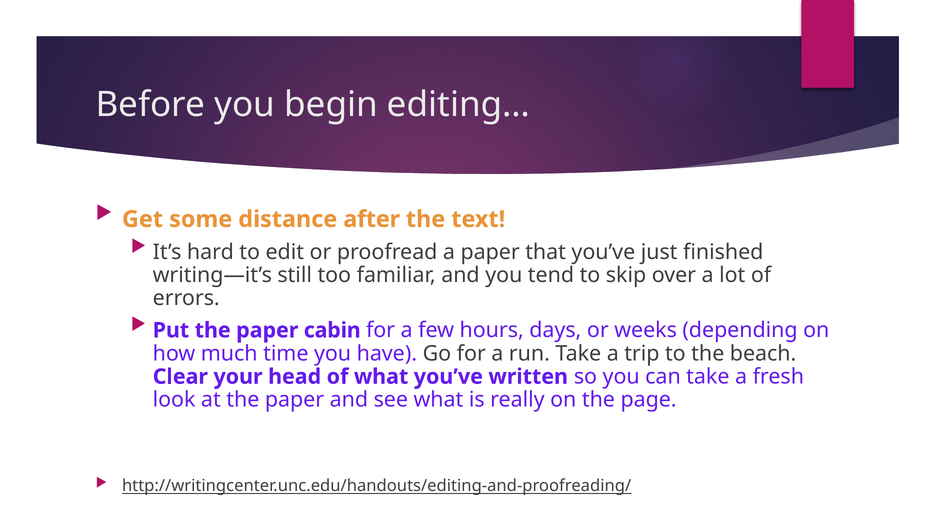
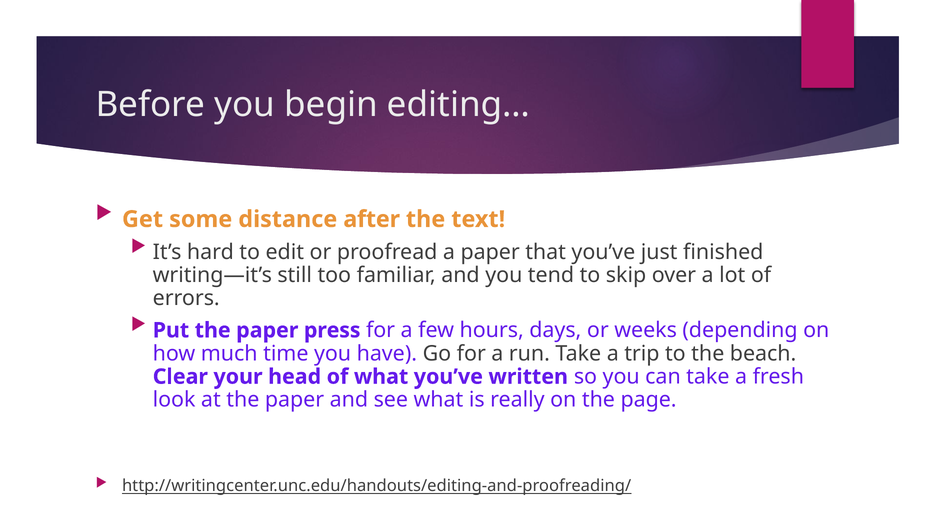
cabin: cabin -> press
